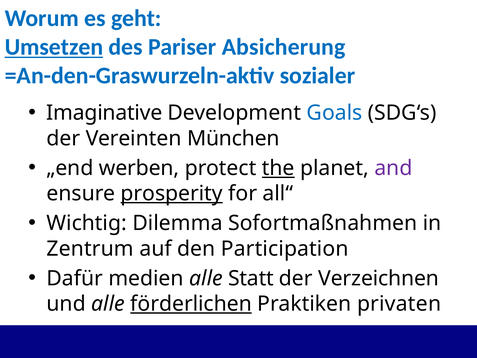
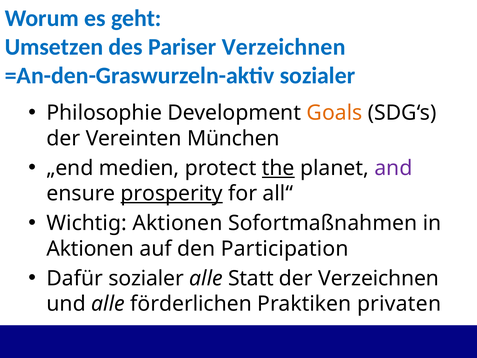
Umsetzen underline: present -> none
Pariser Absicherung: Absicherung -> Verzeichnen
Imaginative: Imaginative -> Philosophie
Goals colour: blue -> orange
werben: werben -> medien
Wichtig Dilemma: Dilemma -> Aktionen
Zentrum at (90, 249): Zentrum -> Aktionen
Dafür medien: medien -> sozialer
förderlichen underline: present -> none
